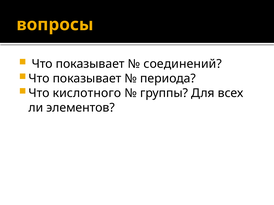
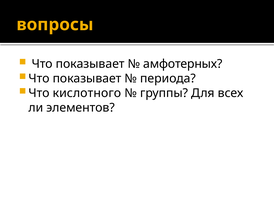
соединений: соединений -> амфотерных
